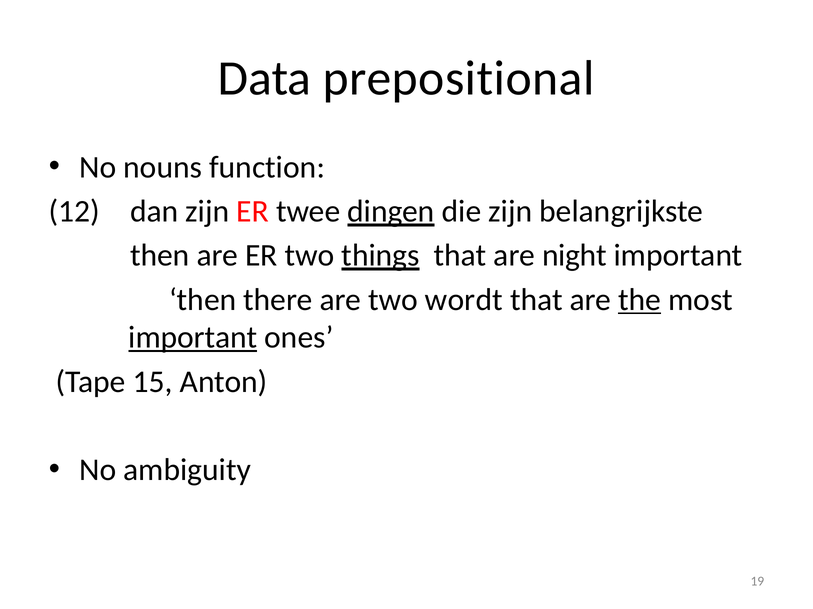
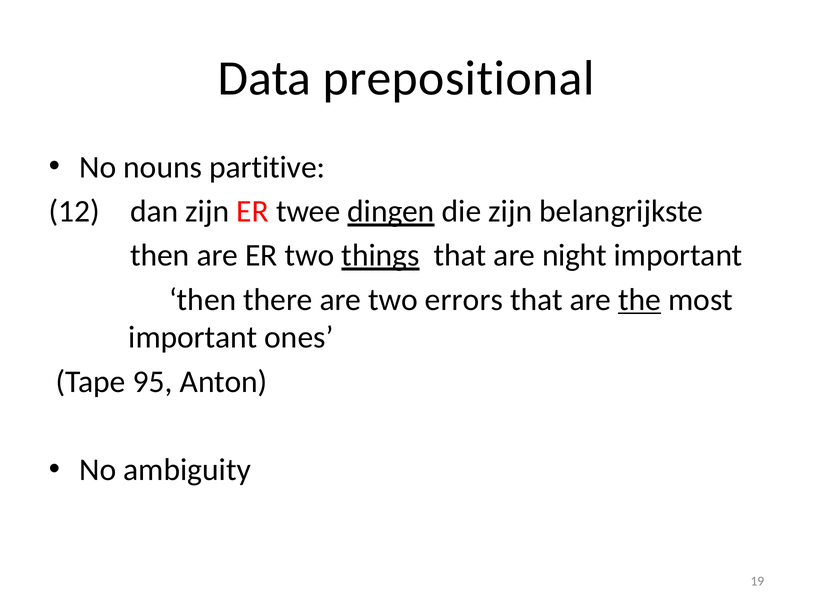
function: function -> partitive
wordt: wordt -> errors
important at (193, 338) underline: present -> none
15: 15 -> 95
